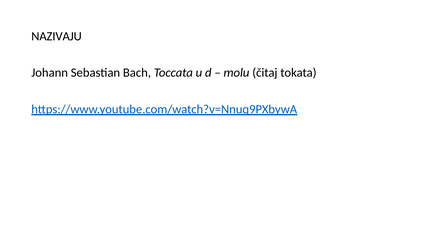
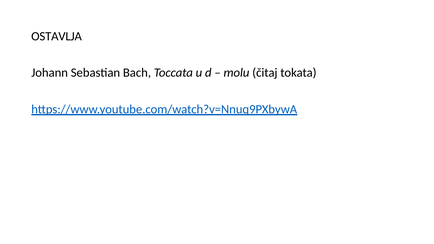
NAZIVAJU: NAZIVAJU -> OSTAVLJA
